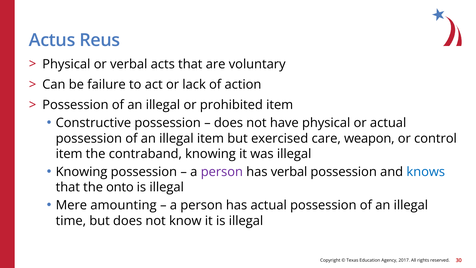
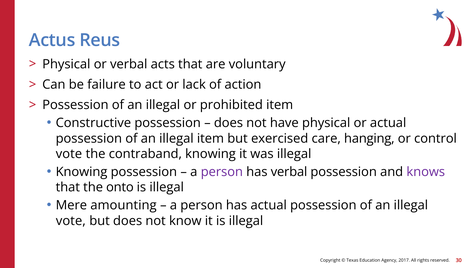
weapon: weapon -> hanging
item at (69, 154): item -> vote
knows colour: blue -> purple
time at (71, 221): time -> vote
